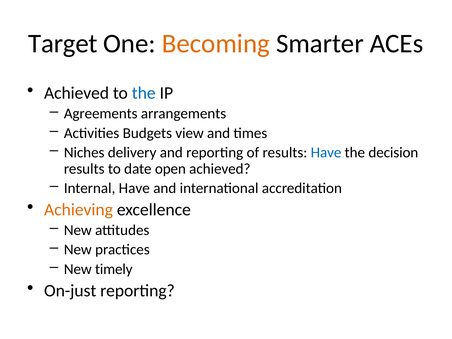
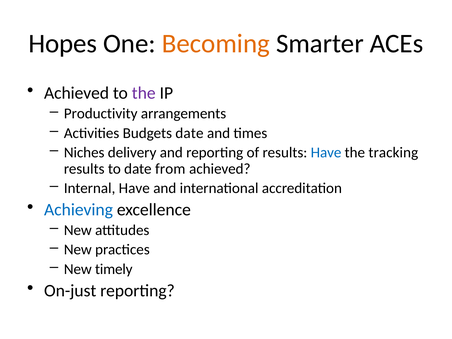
Target: Target -> Hopes
the at (144, 93) colour: blue -> purple
Agreements: Agreements -> Productivity
Budgets view: view -> date
decision: decision -> tracking
open: open -> from
Achieving colour: orange -> blue
